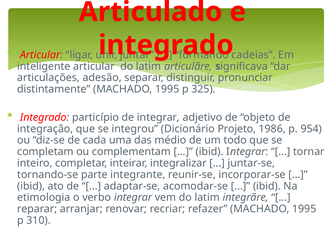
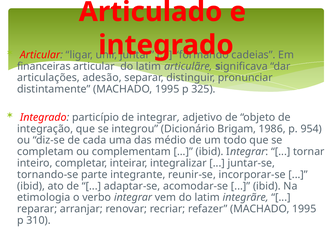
inteligente: inteligente -> financeiras
Projeto: Projeto -> Brigam
